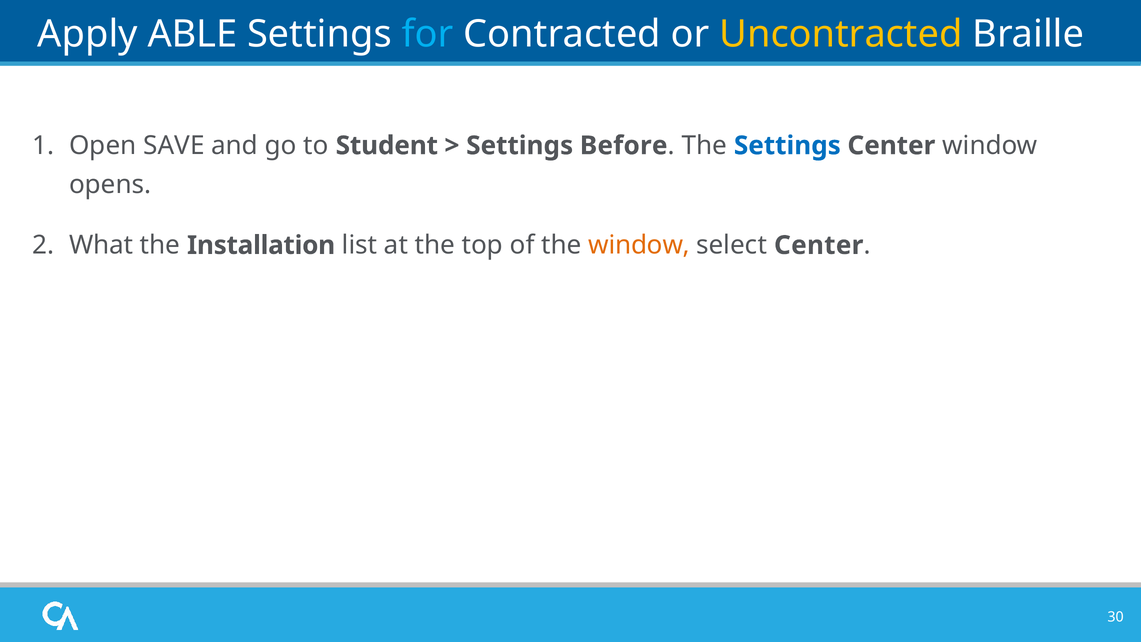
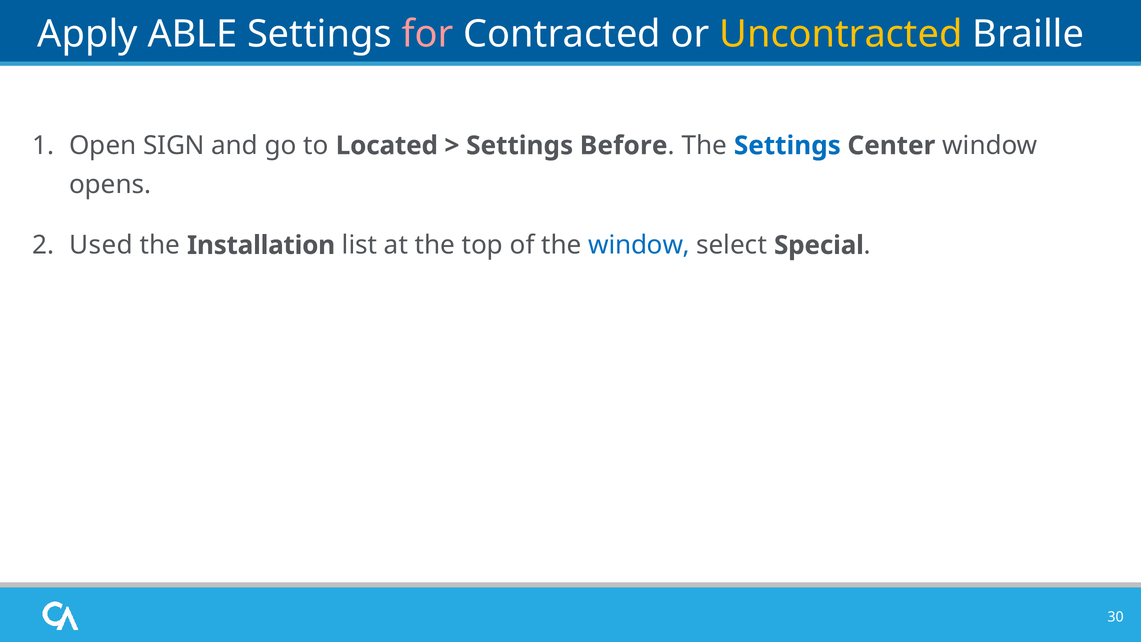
for colour: light blue -> pink
SAVE: SAVE -> SIGN
Student: Student -> Located
What: What -> Used
window at (639, 245) colour: orange -> blue
select Center: Center -> Special
